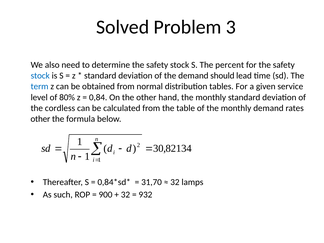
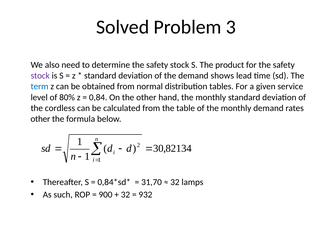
percent: percent -> product
stock at (40, 76) colour: blue -> purple
should: should -> shows
